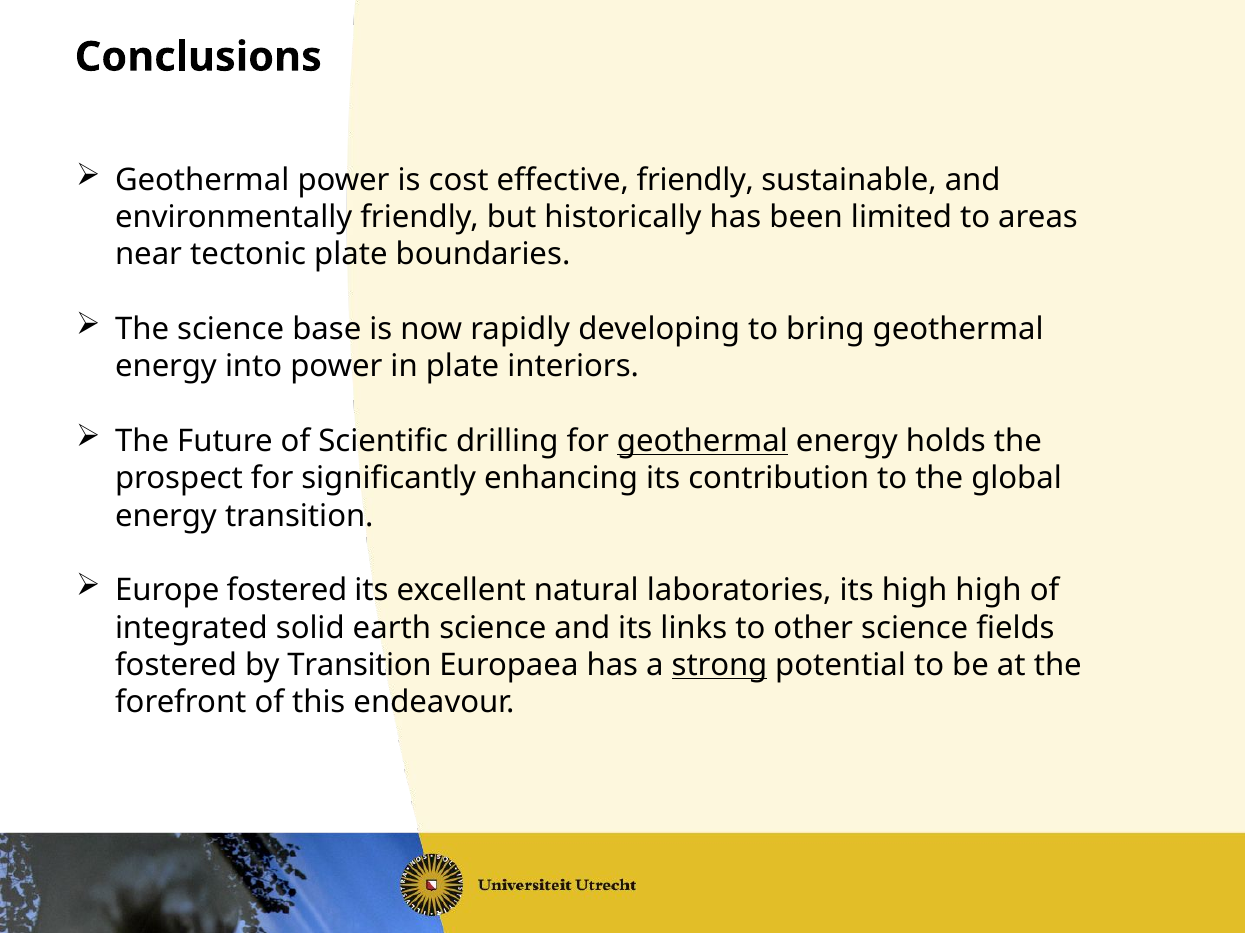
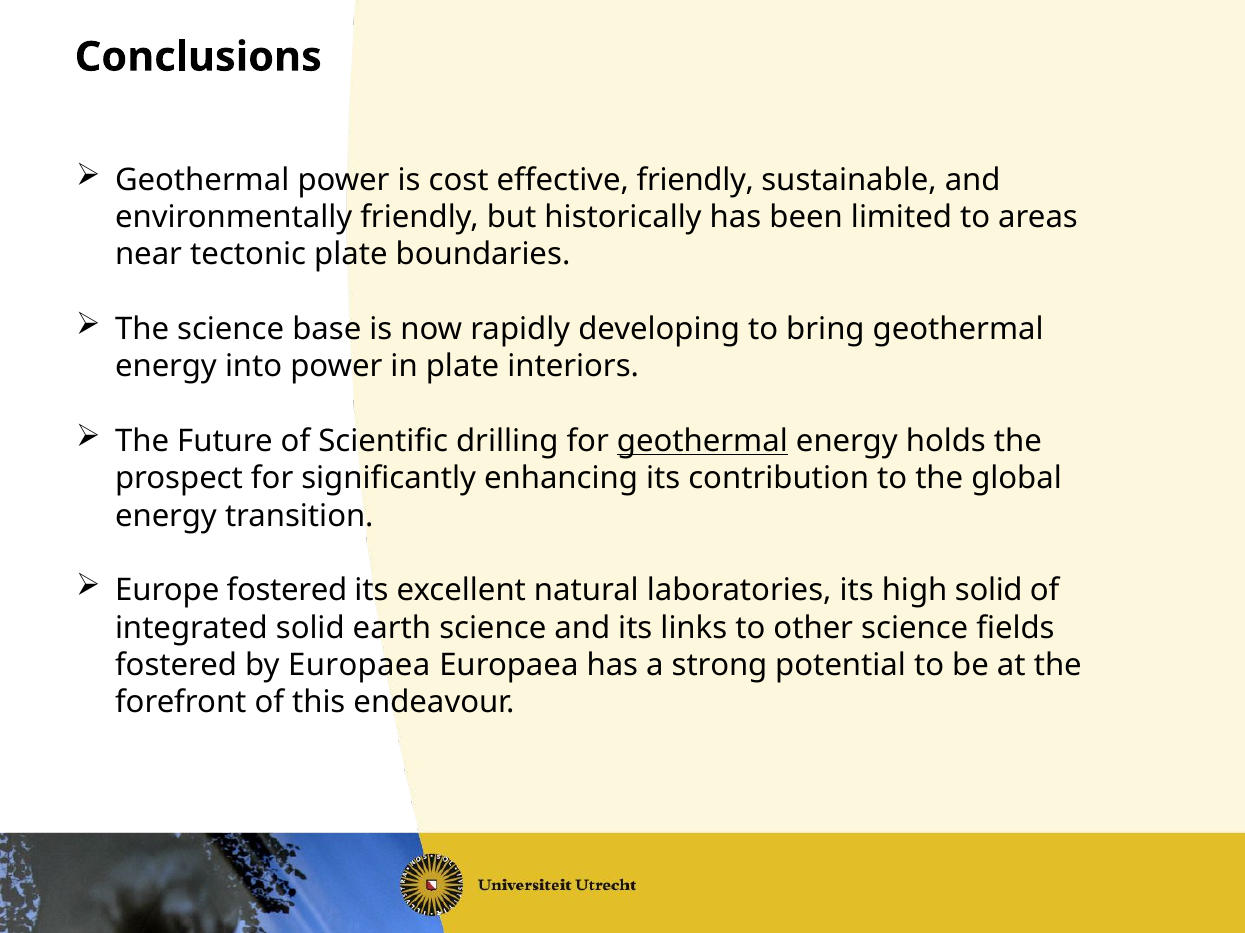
high high: high -> solid
by Transition: Transition -> Europaea
strong underline: present -> none
